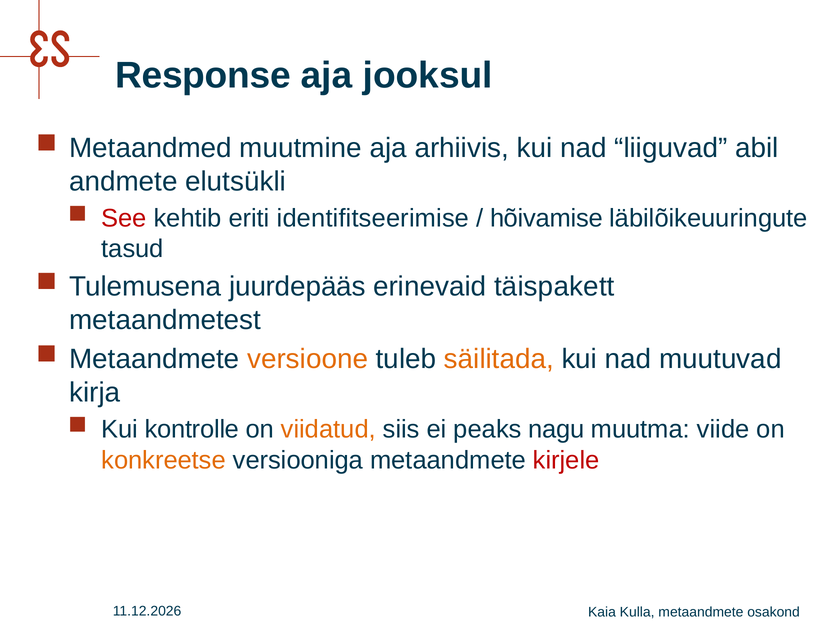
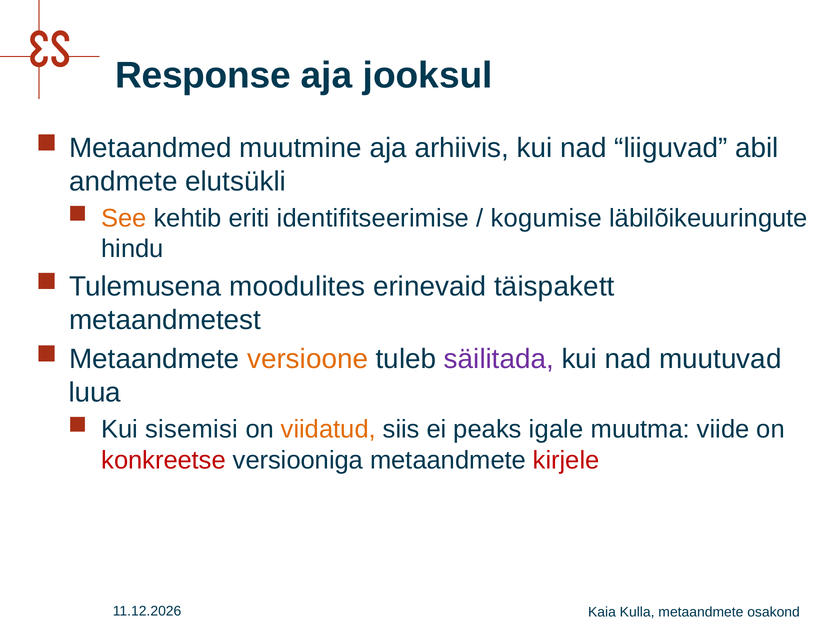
See colour: red -> orange
hõivamise: hõivamise -> kogumise
tasud: tasud -> hindu
juurdepääs: juurdepääs -> moodulites
säilitada colour: orange -> purple
kirja: kirja -> luua
kontrolle: kontrolle -> sisemisi
nagu: nagu -> igale
konkreetse colour: orange -> red
